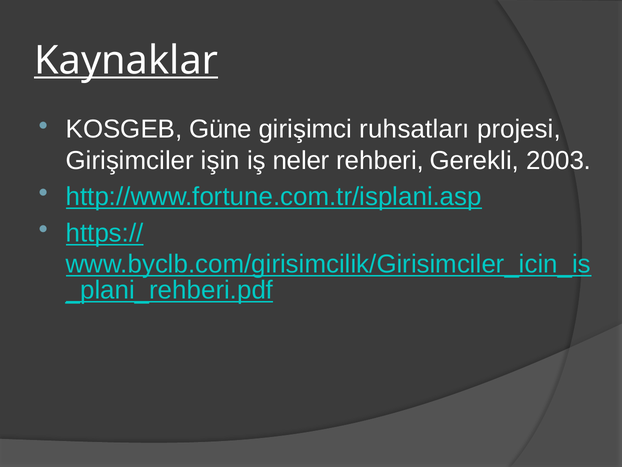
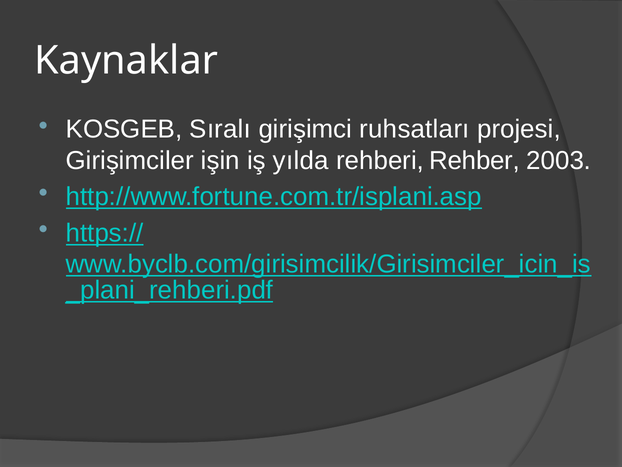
Kaynaklar underline: present -> none
Güne: Güne -> Sıralı
neler: neler -> yılda
Gerekli: Gerekli -> Rehber
